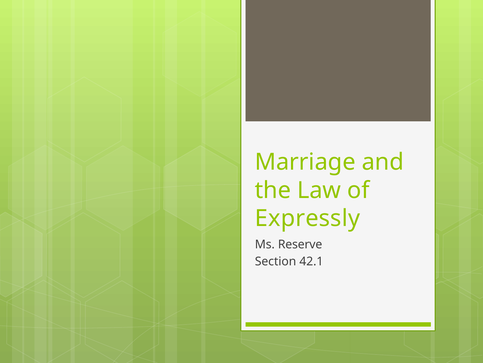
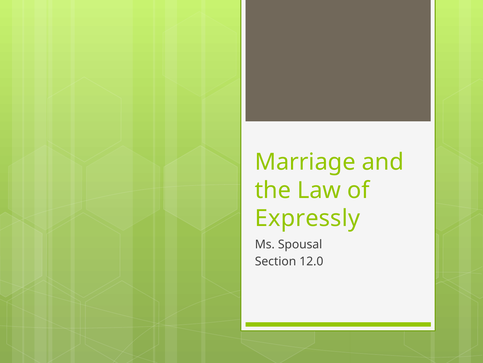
Reserve: Reserve -> Spousal
42.1: 42.1 -> 12.0
